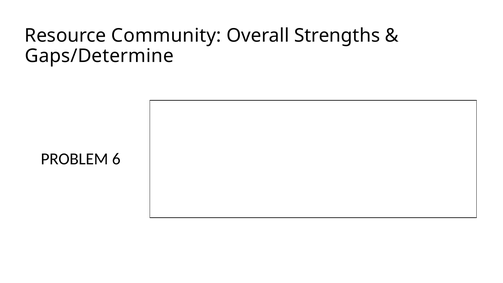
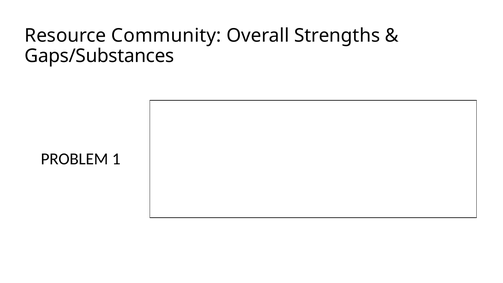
Gaps/Determine: Gaps/Determine -> Gaps/Substances
6: 6 -> 1
